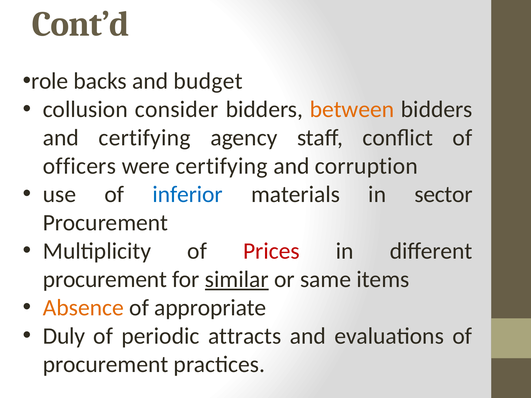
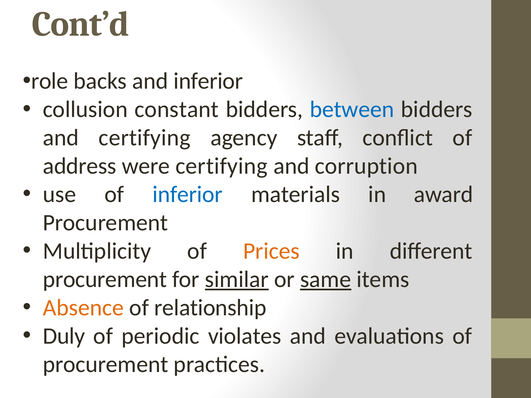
and budget: budget -> inferior
consider: consider -> constant
between colour: orange -> blue
officers: officers -> address
sector: sector -> award
Prices colour: red -> orange
same underline: none -> present
appropriate: appropriate -> relationship
attracts: attracts -> violates
